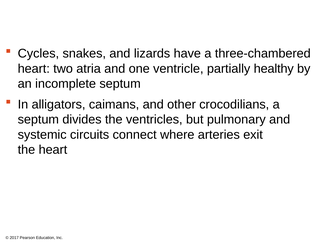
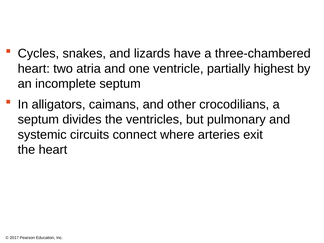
healthy: healthy -> highest
